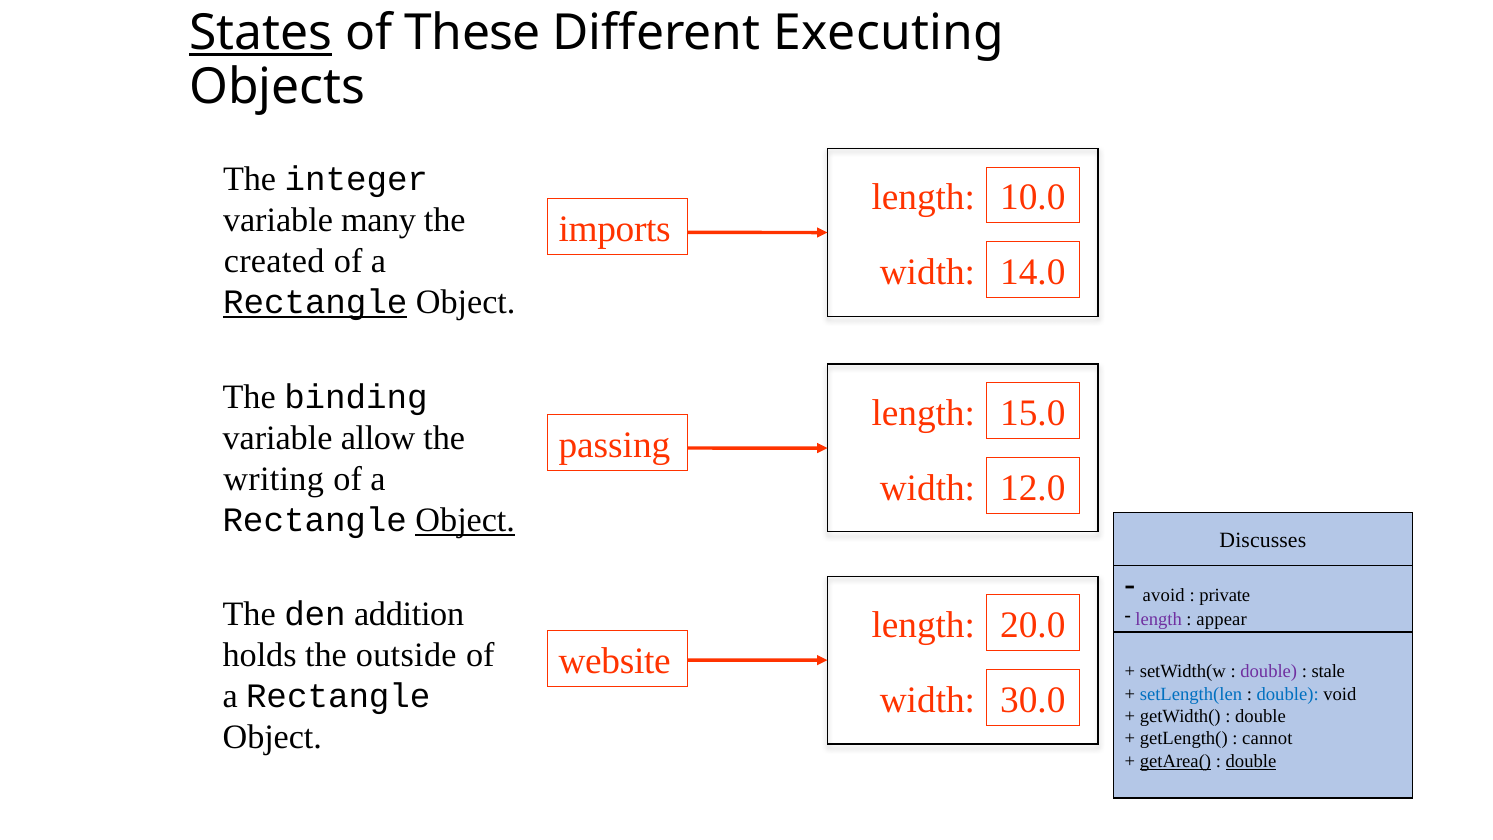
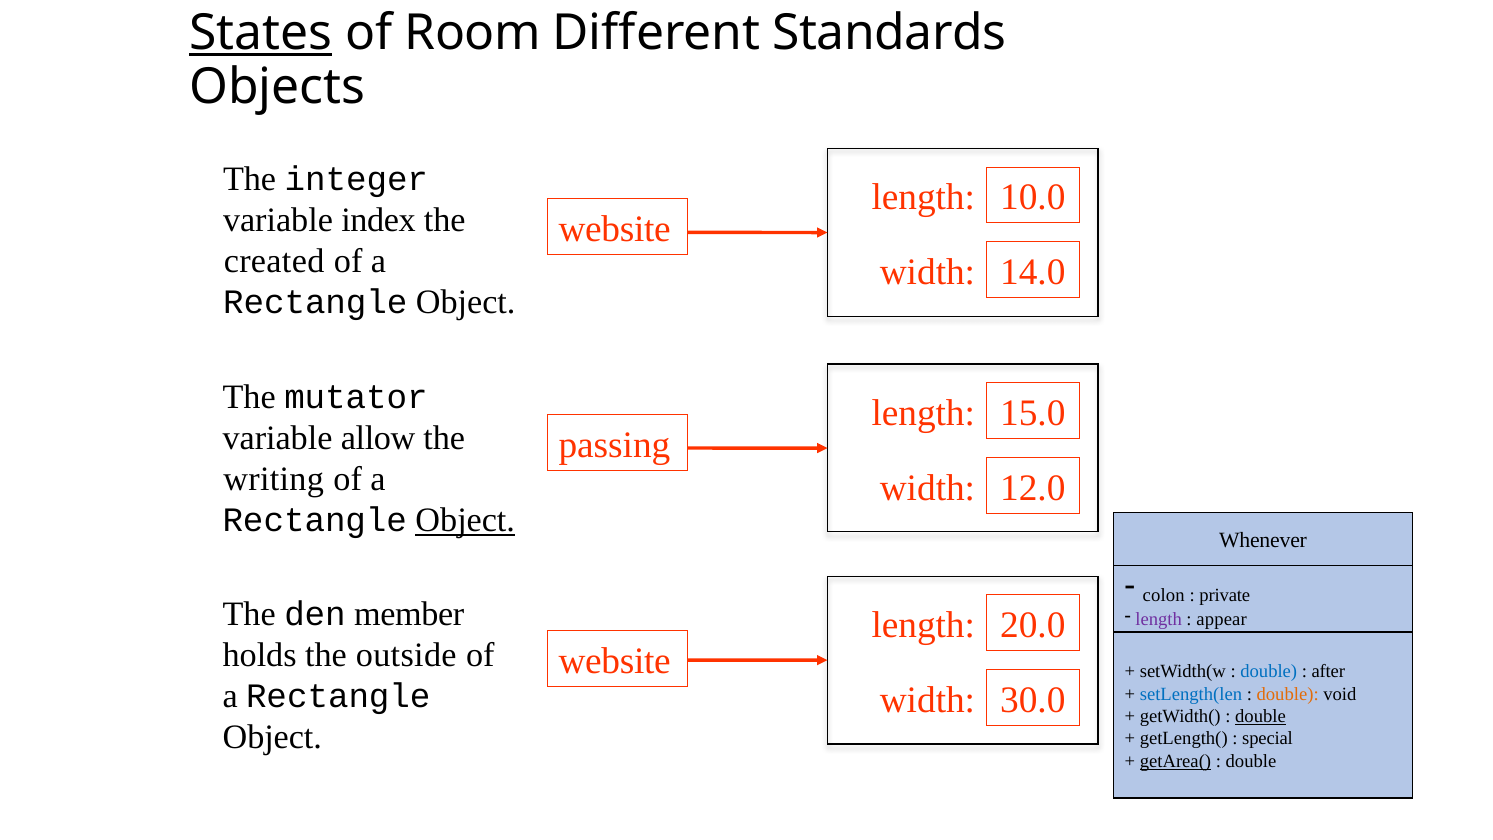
These: These -> Room
Executing: Executing -> Standards
many: many -> index
imports at (615, 229): imports -> website
Rectangle at (315, 302) underline: present -> none
binding: binding -> mutator
Discusses: Discusses -> Whenever
avoid: avoid -> colon
addition: addition -> member
double at (1269, 671) colour: purple -> blue
stale: stale -> after
double at (1288, 694) colour: blue -> orange
double at (1260, 716) underline: none -> present
cannot: cannot -> special
double at (1251, 761) underline: present -> none
